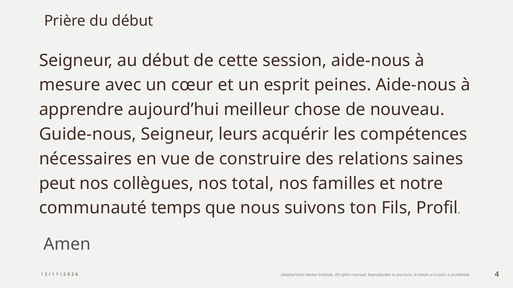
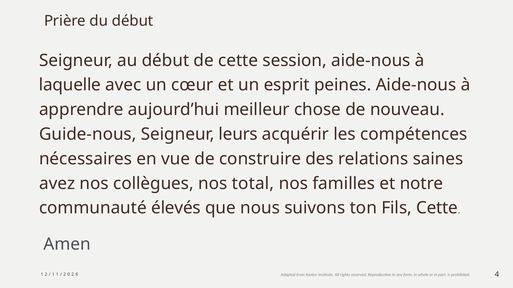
mesure: mesure -> laquelle
peut: peut -> avez
temps: temps -> élevés
Fils Profil: Profil -> Cette
